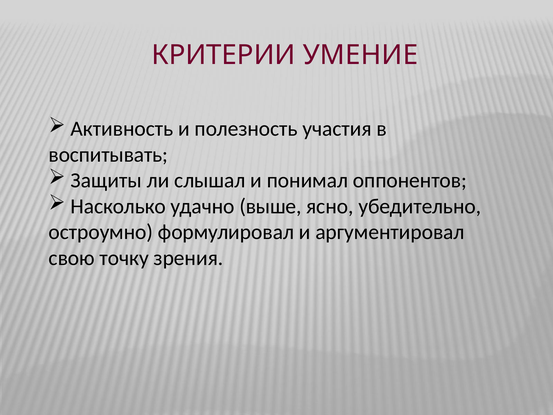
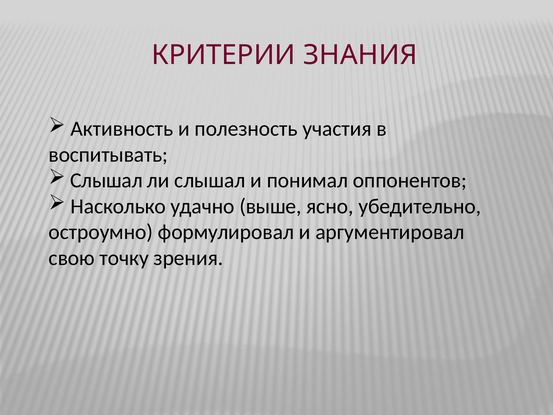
УМЕНИЕ: УМЕНИЕ -> ЗНАНИЯ
Защиты at (106, 180): Защиты -> Слышал
